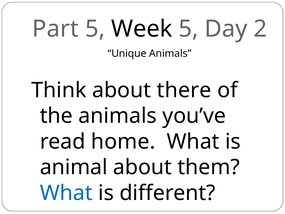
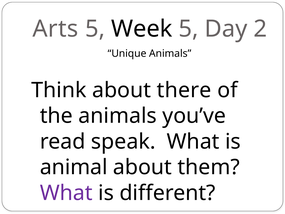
Part: Part -> Arts
home: home -> speak
What at (66, 193) colour: blue -> purple
